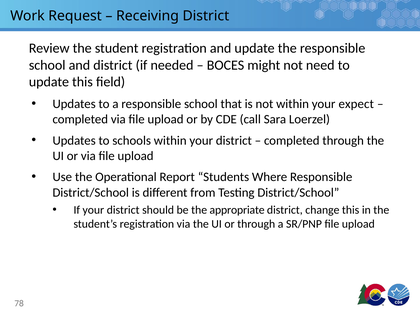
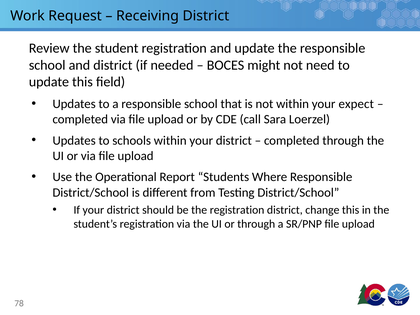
the appropriate: appropriate -> registration
